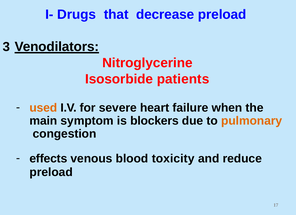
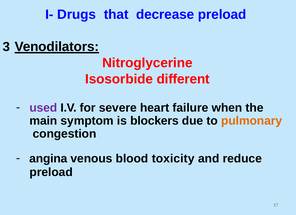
patients: patients -> different
used colour: orange -> purple
effects: effects -> angina
